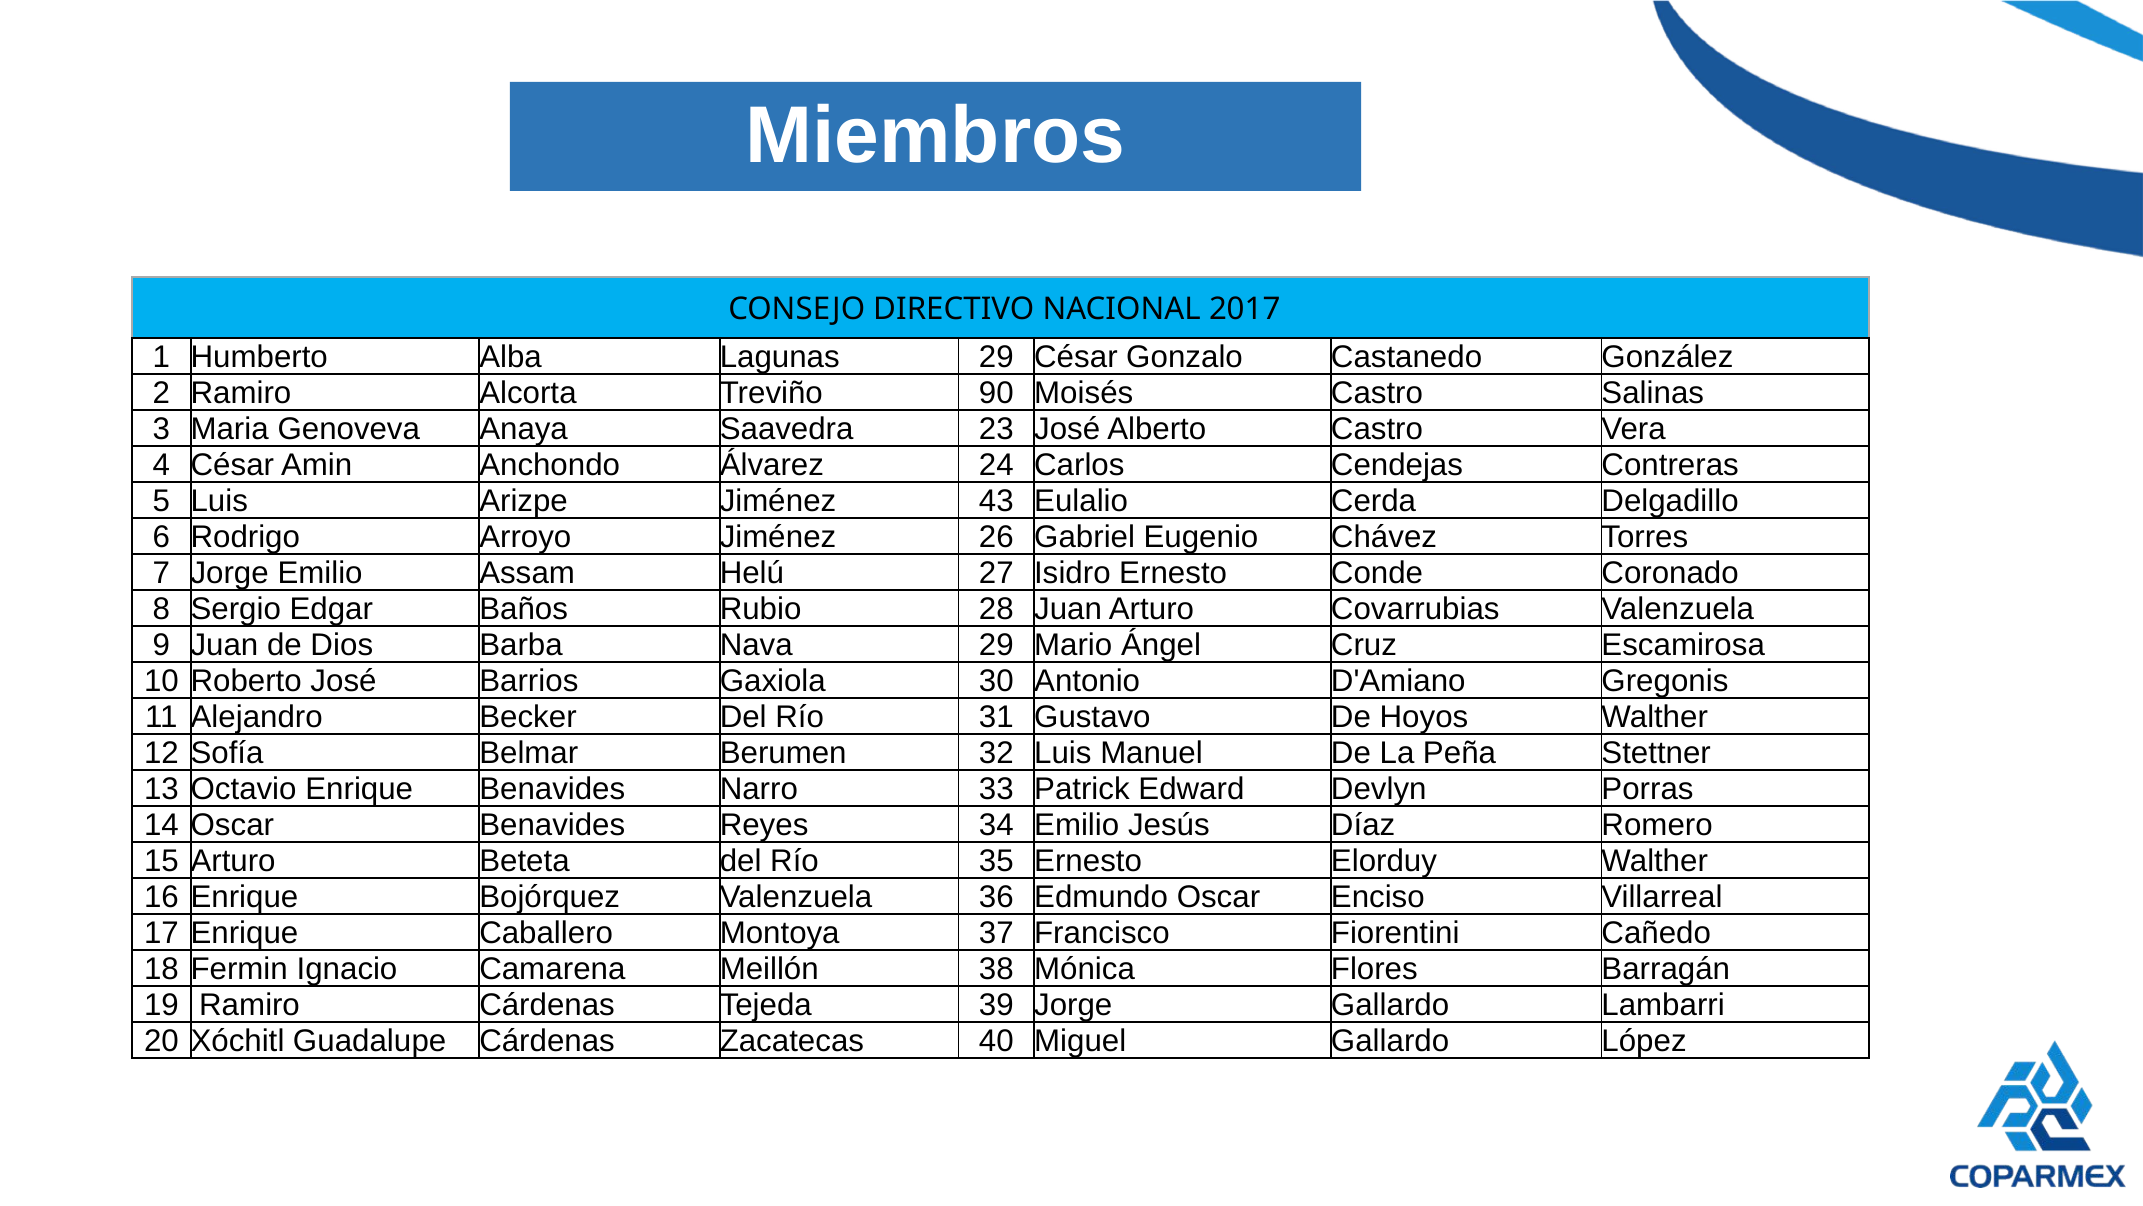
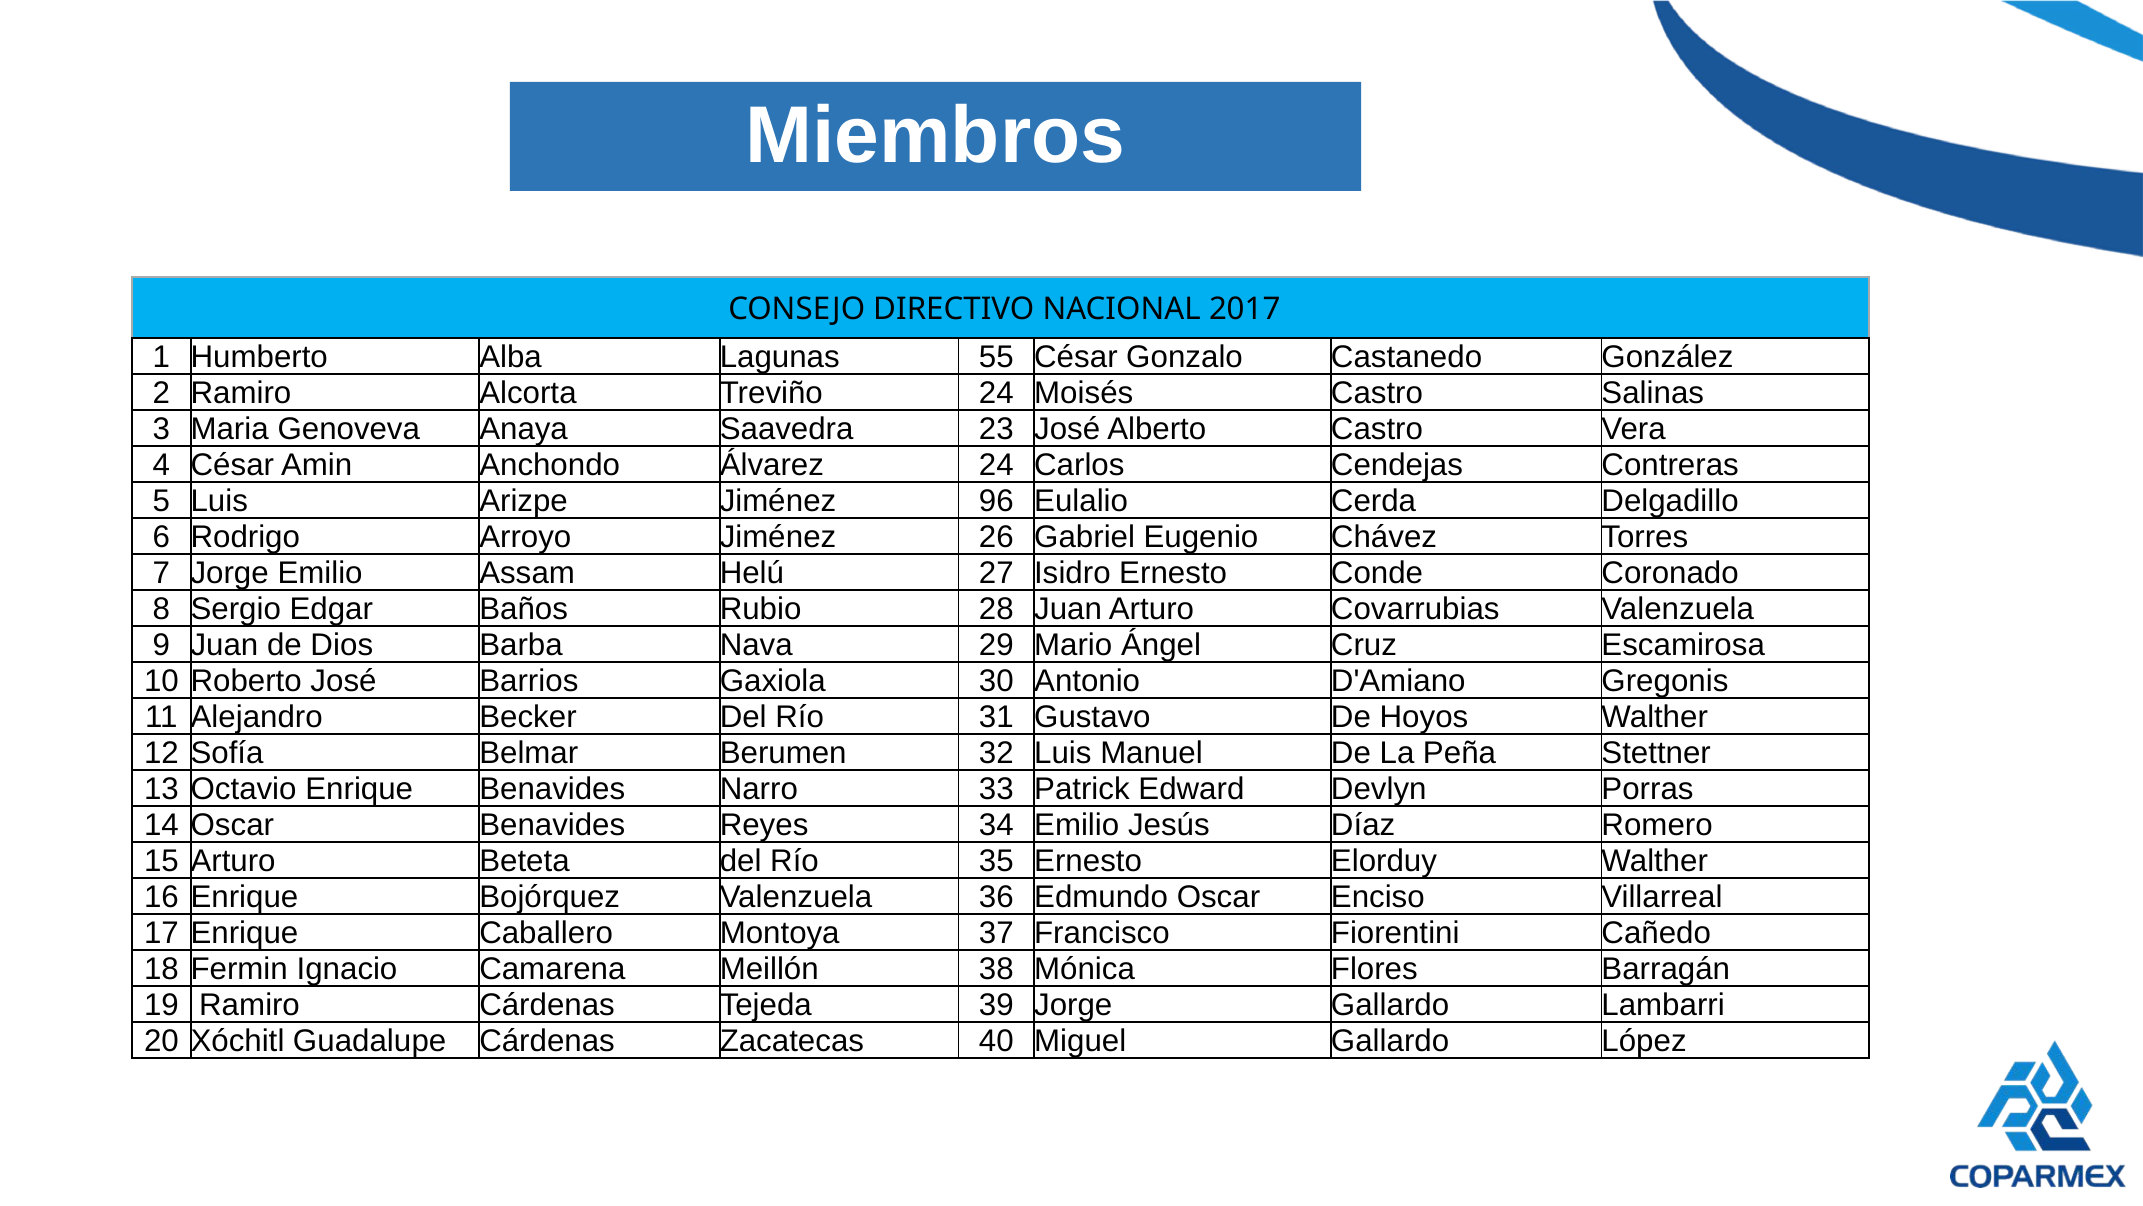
Lagunas 29: 29 -> 55
Treviño 90: 90 -> 24
43: 43 -> 96
